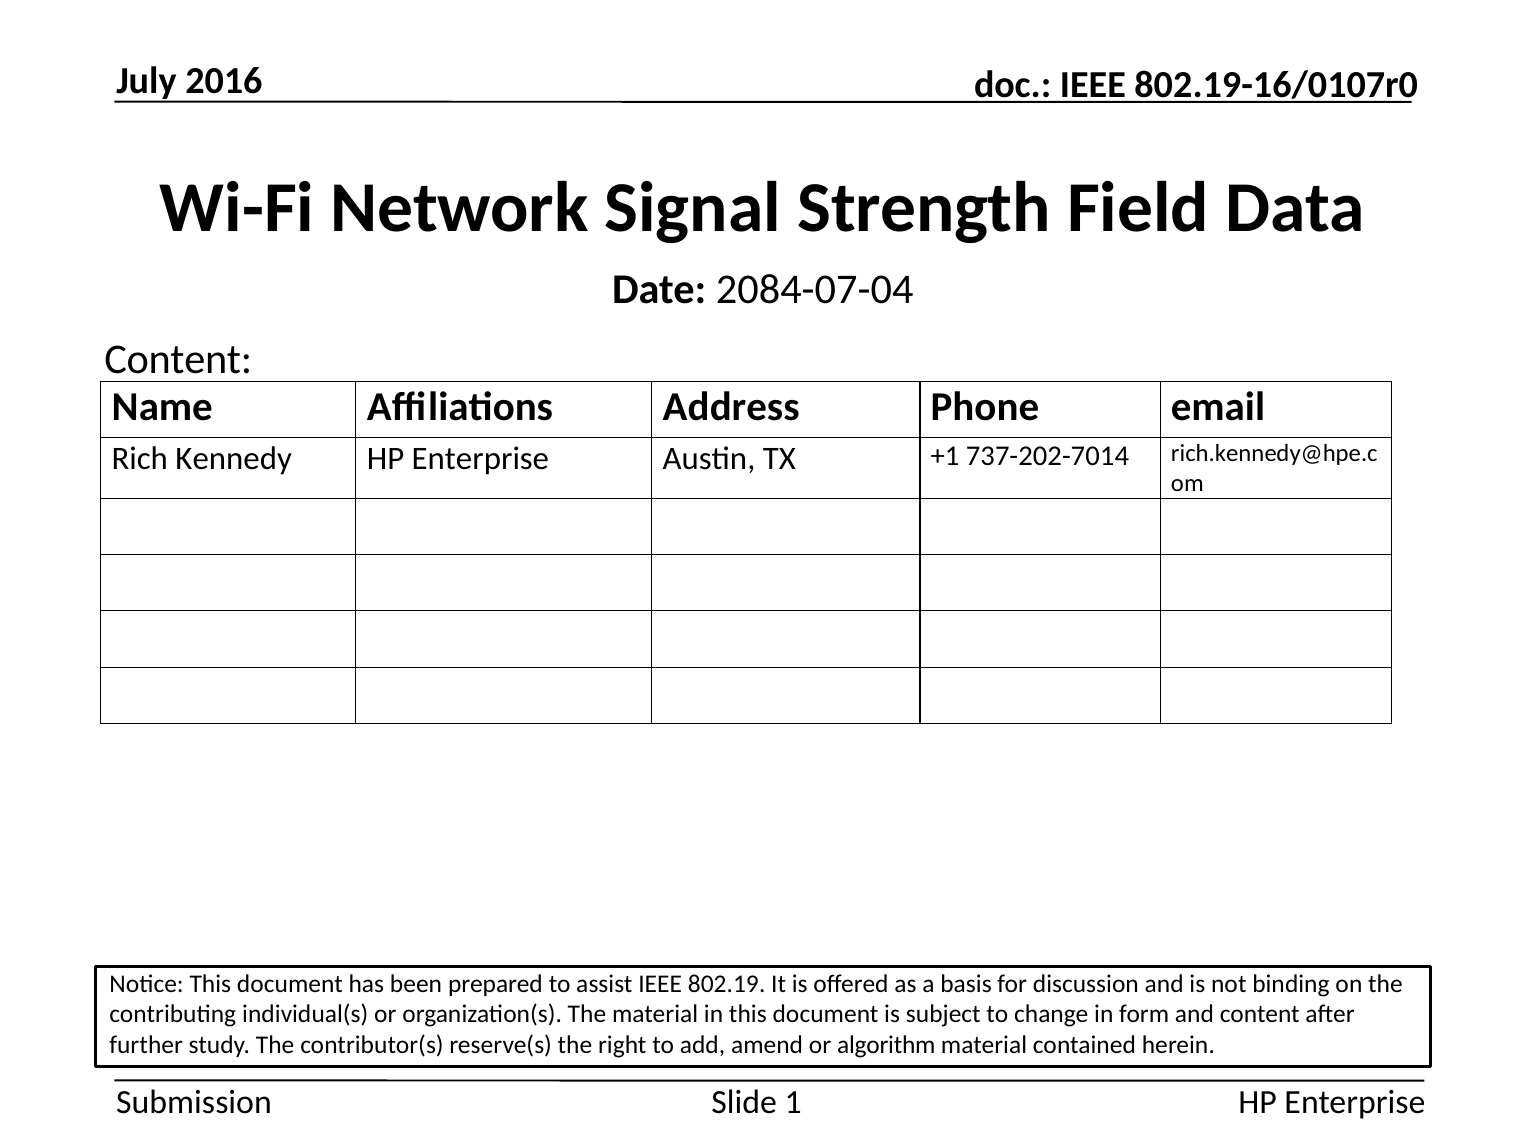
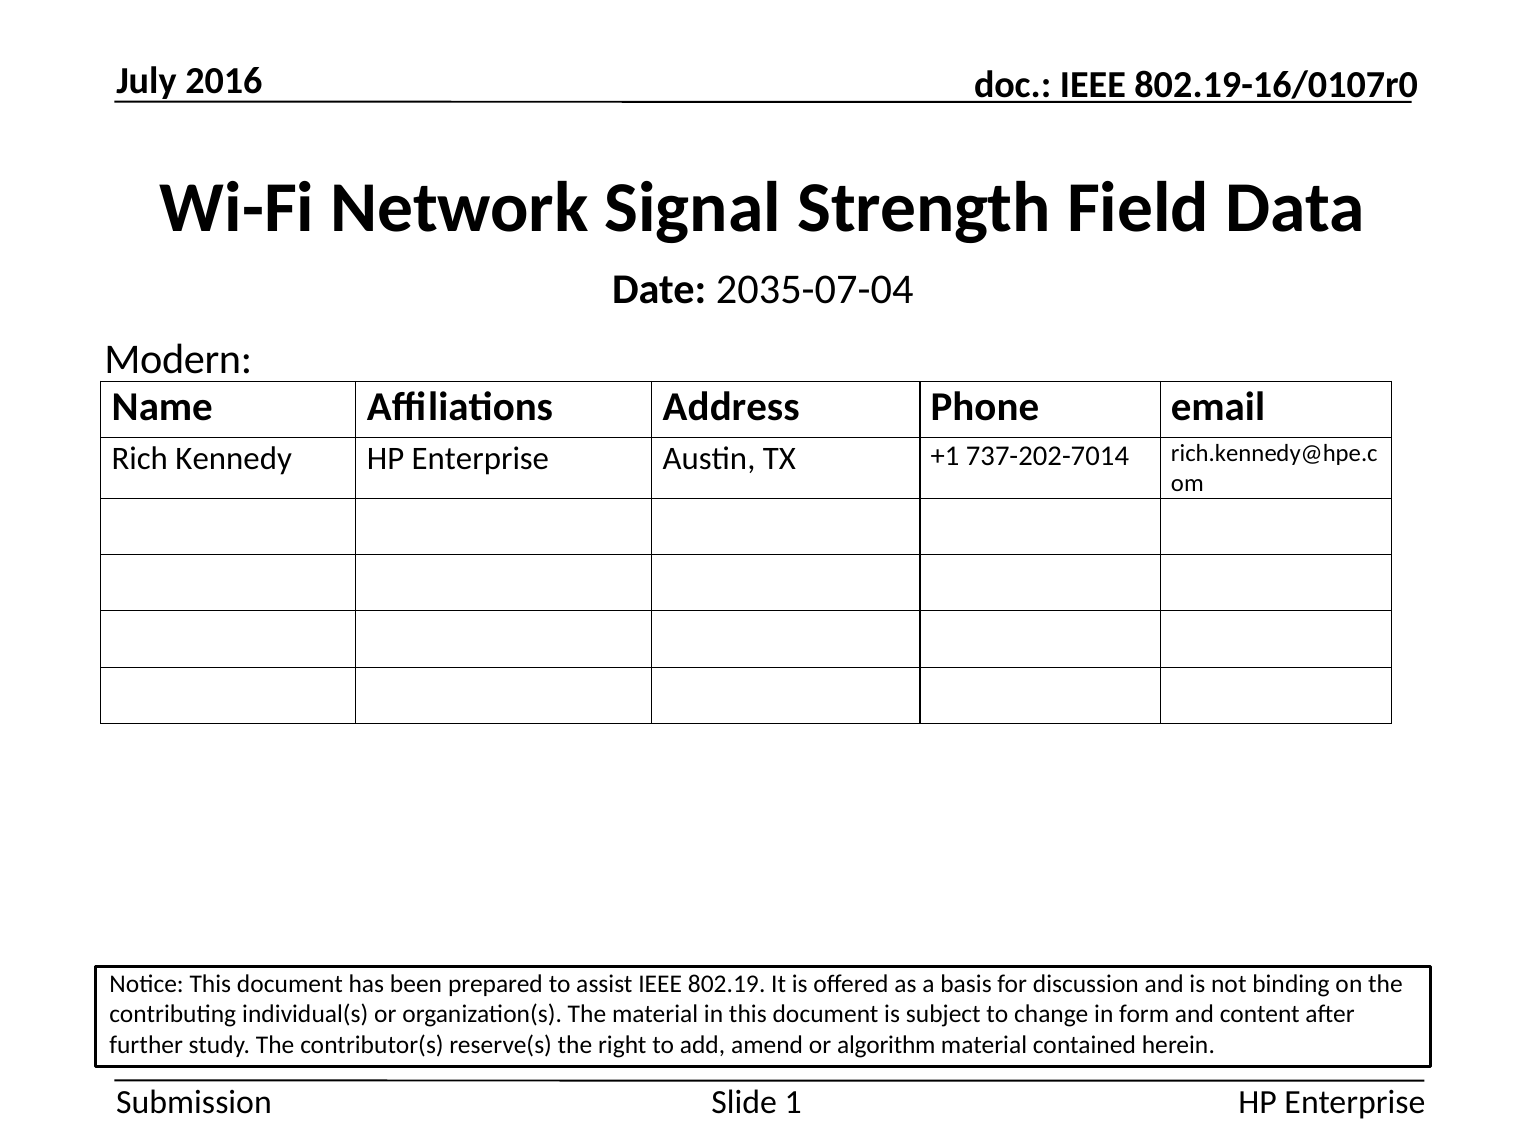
2084-07-04: 2084-07-04 -> 2035-07-04
Content at (178, 360): Content -> Modern
